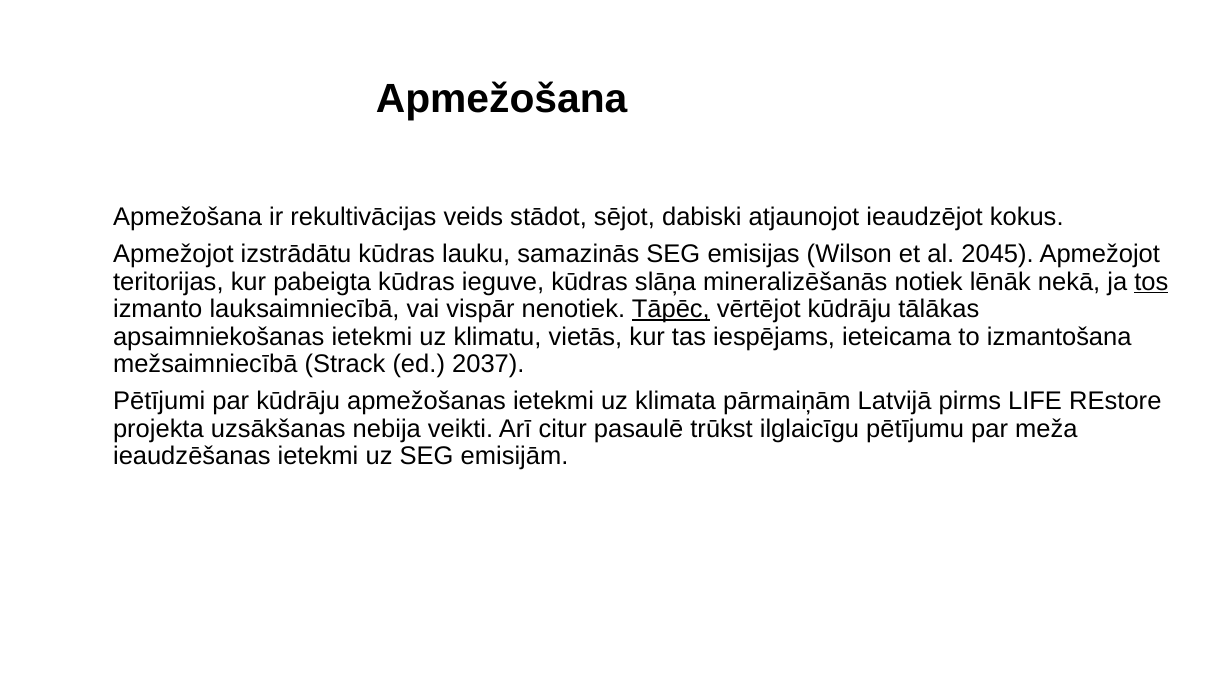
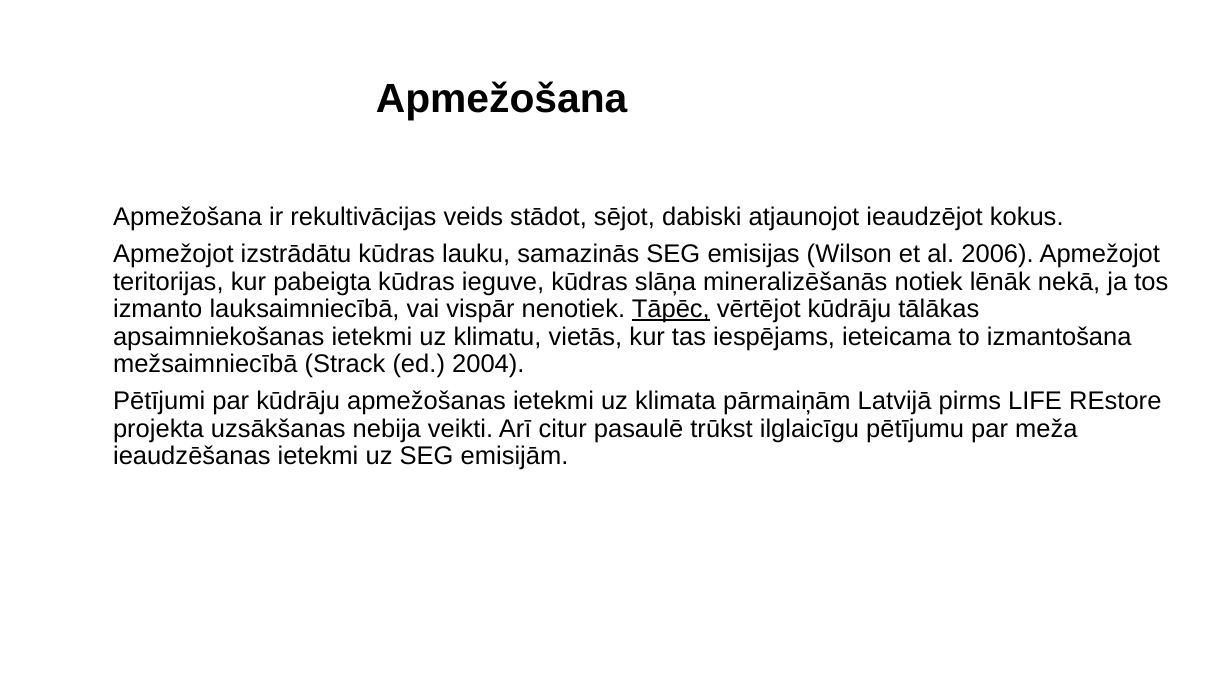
2045: 2045 -> 2006
tos underline: present -> none
2037: 2037 -> 2004
